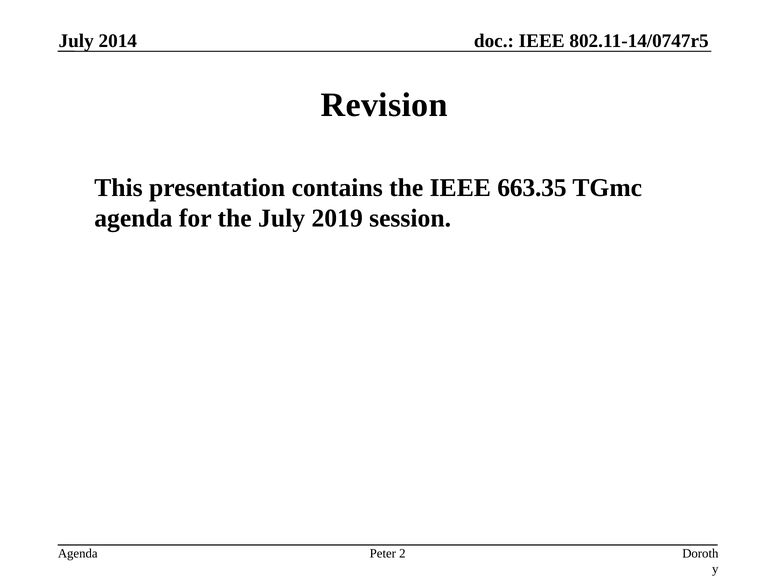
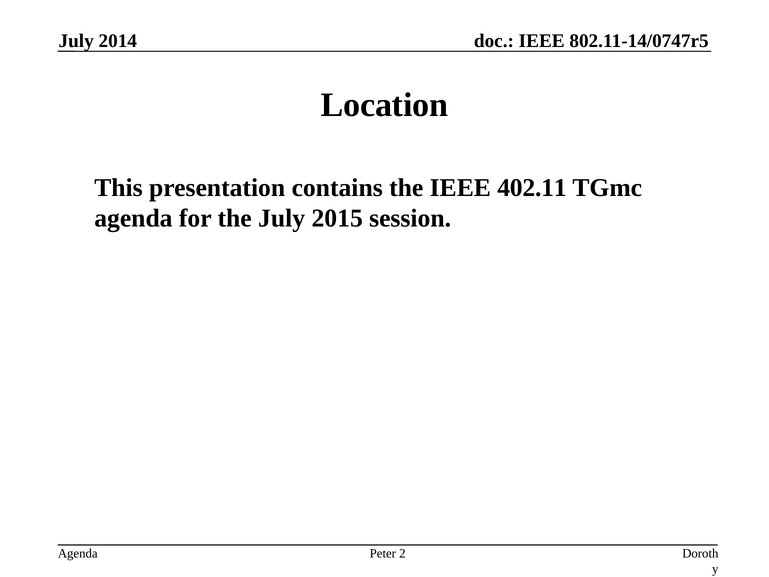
Revision: Revision -> Location
663.35: 663.35 -> 402.11
2019: 2019 -> 2015
